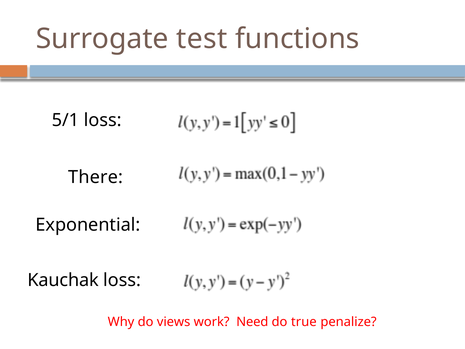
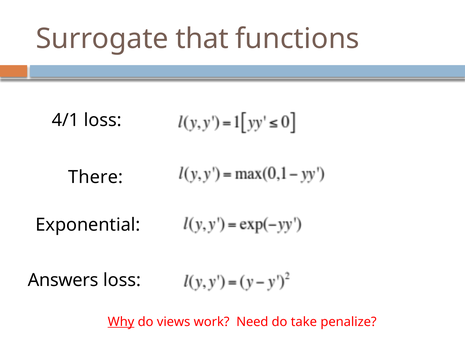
test: test -> that
5/1: 5/1 -> 4/1
Kauchak: Kauchak -> Answers
Why underline: none -> present
true: true -> take
